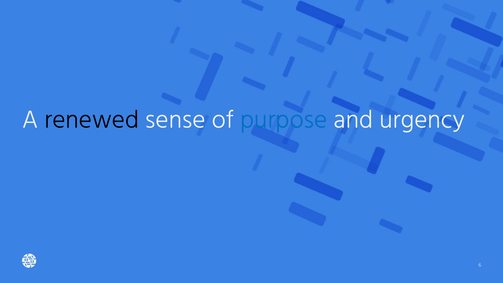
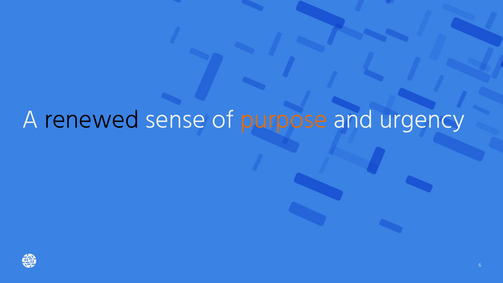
purpose colour: blue -> orange
